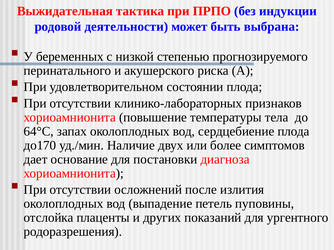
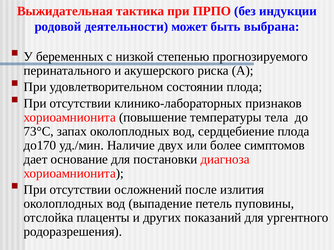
64°C: 64°C -> 73°C
